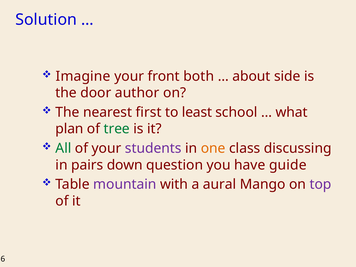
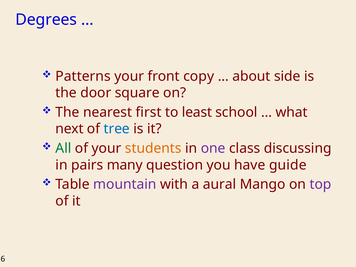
Solution: Solution -> Degrees
Imagine: Imagine -> Patterns
both: both -> copy
author: author -> square
plan: plan -> next
tree colour: green -> blue
students colour: purple -> orange
one colour: orange -> purple
down: down -> many
